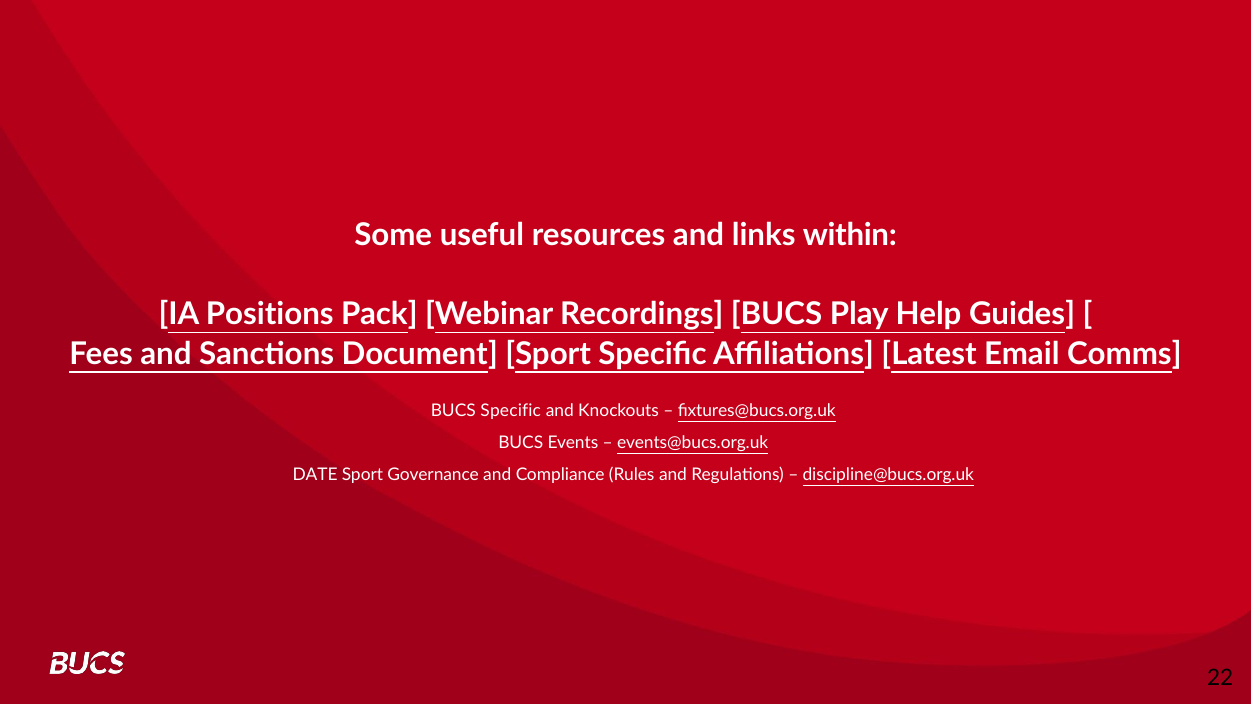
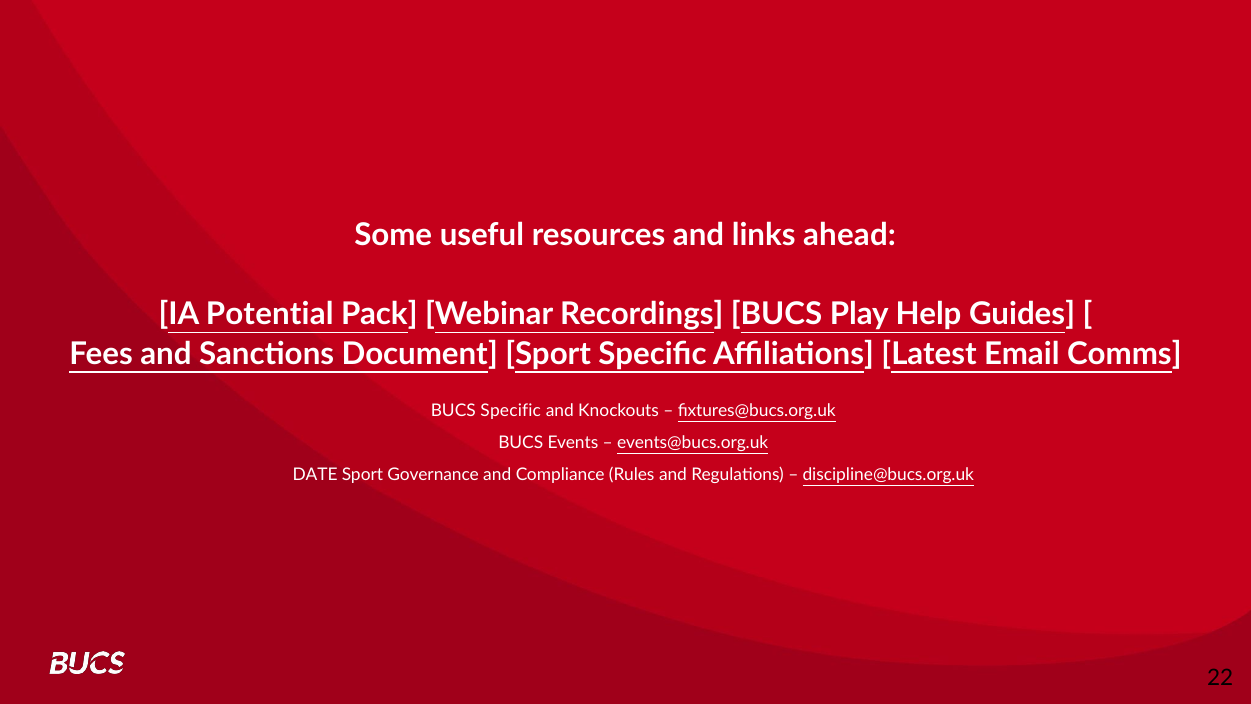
within: within -> ahead
Positions: Positions -> Potential
